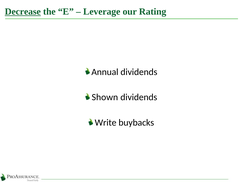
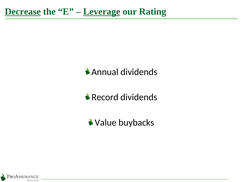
Leverage underline: none -> present
Shown: Shown -> Record
Write: Write -> Value
